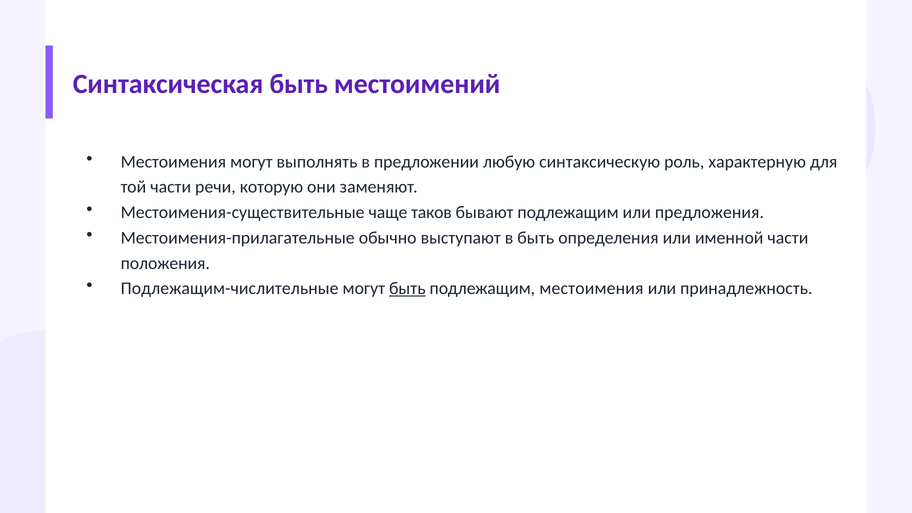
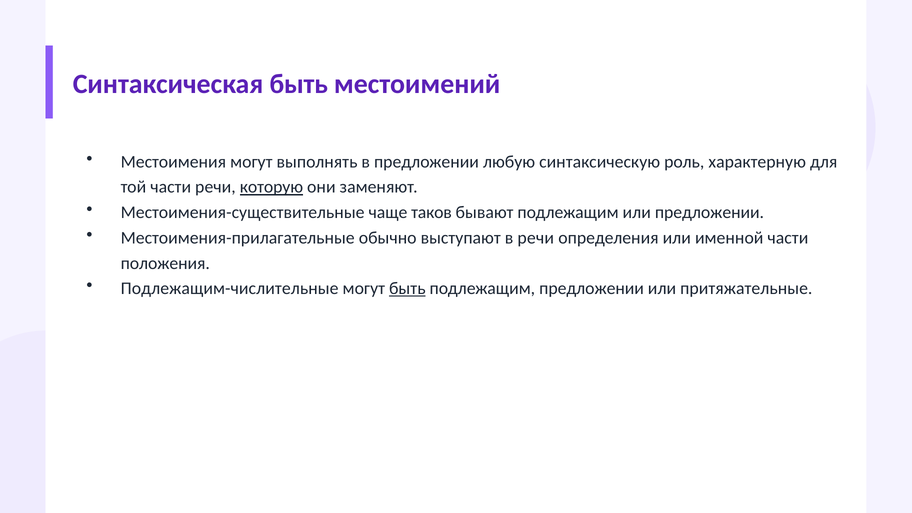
которую underline: none -> present
или предложения: предложения -> предложении
в быть: быть -> речи
подлежащим местоимения: местоимения -> предложении
принадлежность: принадлежность -> притяжательные
